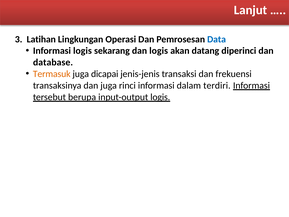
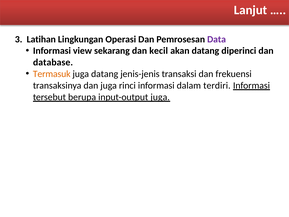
Data colour: blue -> purple
Informasi logis: logis -> view
dan logis: logis -> kecil
juga dicapai: dicapai -> datang
input-output logis: logis -> juga
